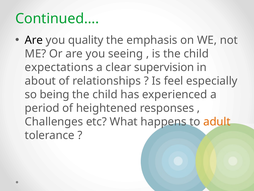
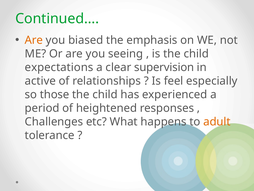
Are at (34, 40) colour: black -> orange
quality: quality -> biased
about: about -> active
being: being -> those
